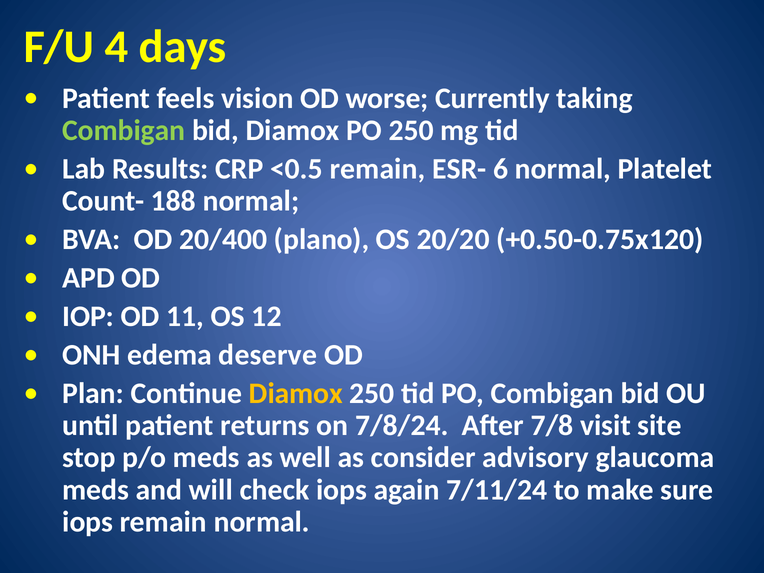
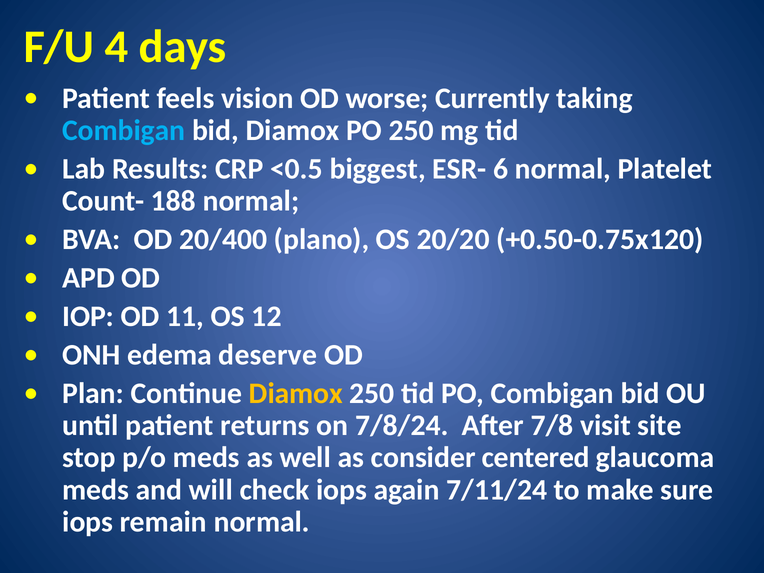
Combigan at (124, 131) colour: light green -> light blue
<0.5 remain: remain -> biggest
advisory: advisory -> centered
